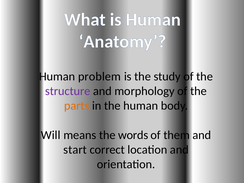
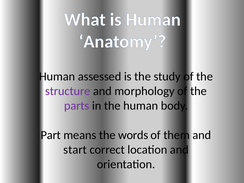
problem: problem -> assessed
parts colour: orange -> purple
Will: Will -> Part
